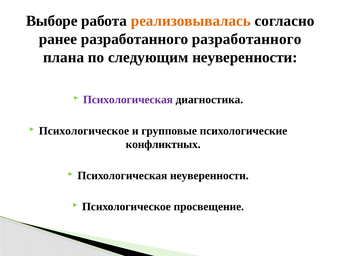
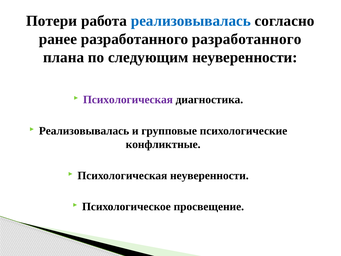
Выборе: Выборе -> Потери
реализовывалась at (191, 21) colour: orange -> blue
Психологическое at (84, 131): Психологическое -> Реализовывалась
конфликтных: конфликтных -> конфликтные
